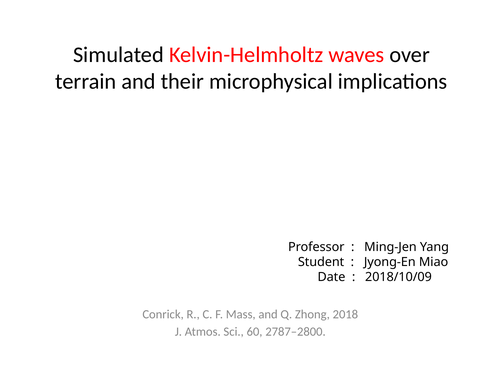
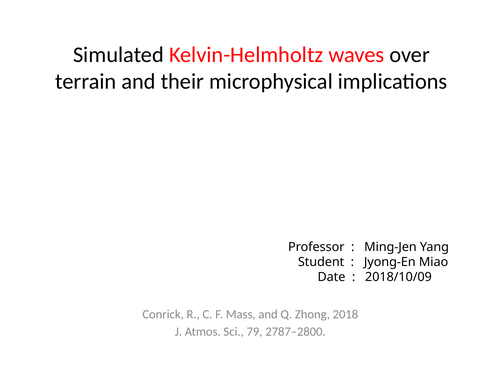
60: 60 -> 79
